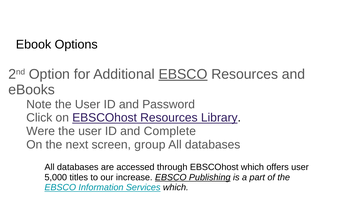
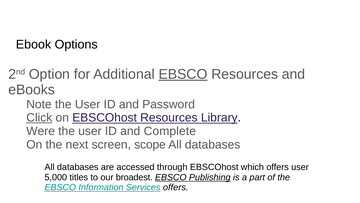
Click underline: none -> present
group: group -> scope
increase: increase -> broadest
Services which: which -> offers
